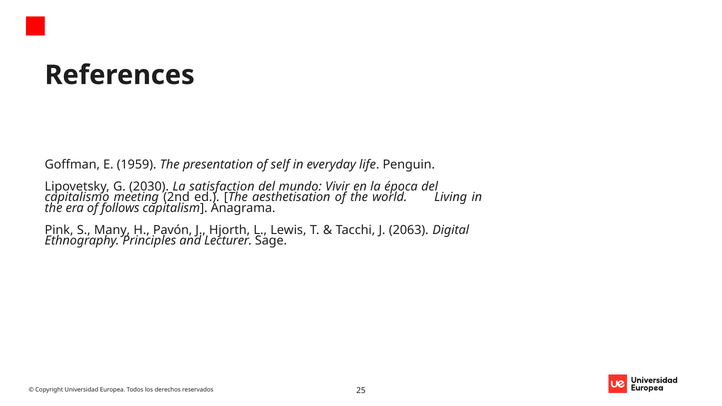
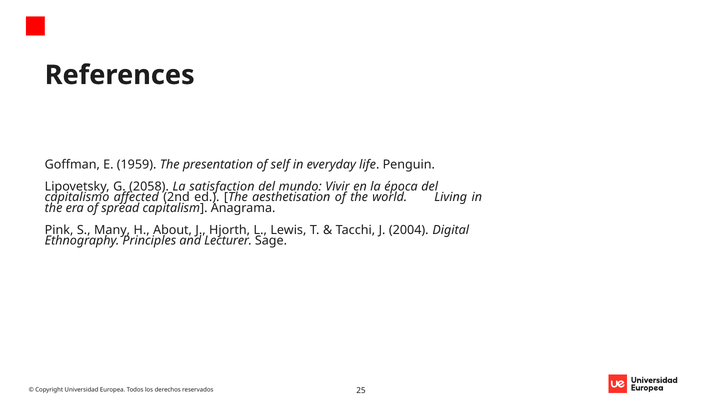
2030: 2030 -> 2058
meeting: meeting -> affected
follows: follows -> spread
Pavón: Pavón -> About
2063: 2063 -> 2004
